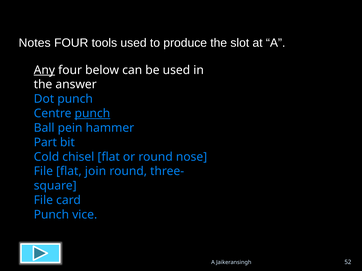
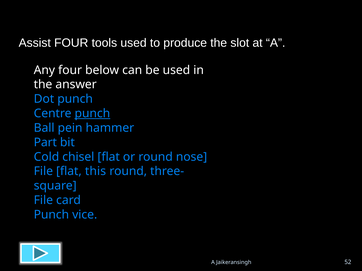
Notes: Notes -> Assist
Any underline: present -> none
join: join -> this
